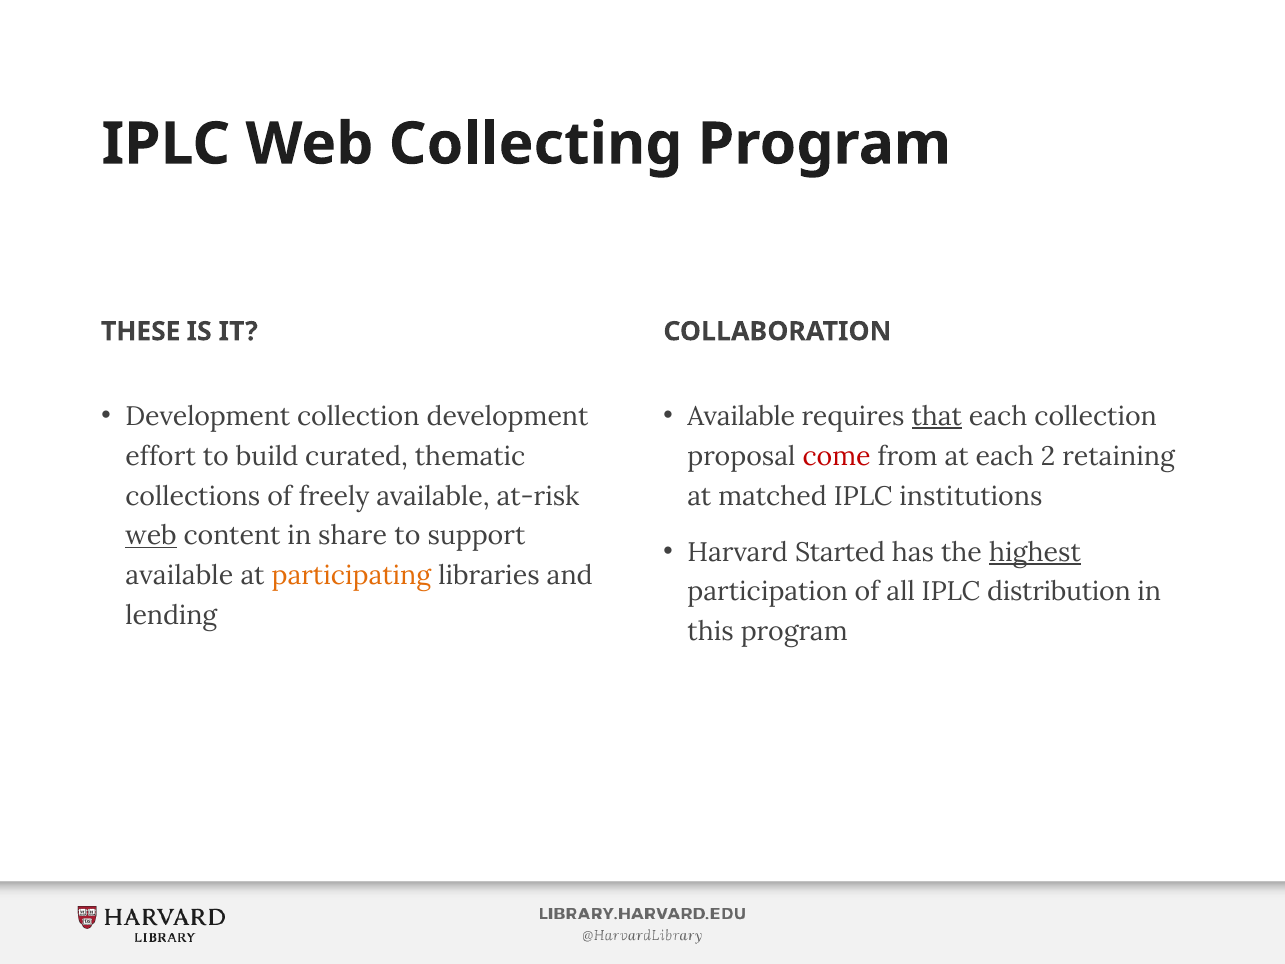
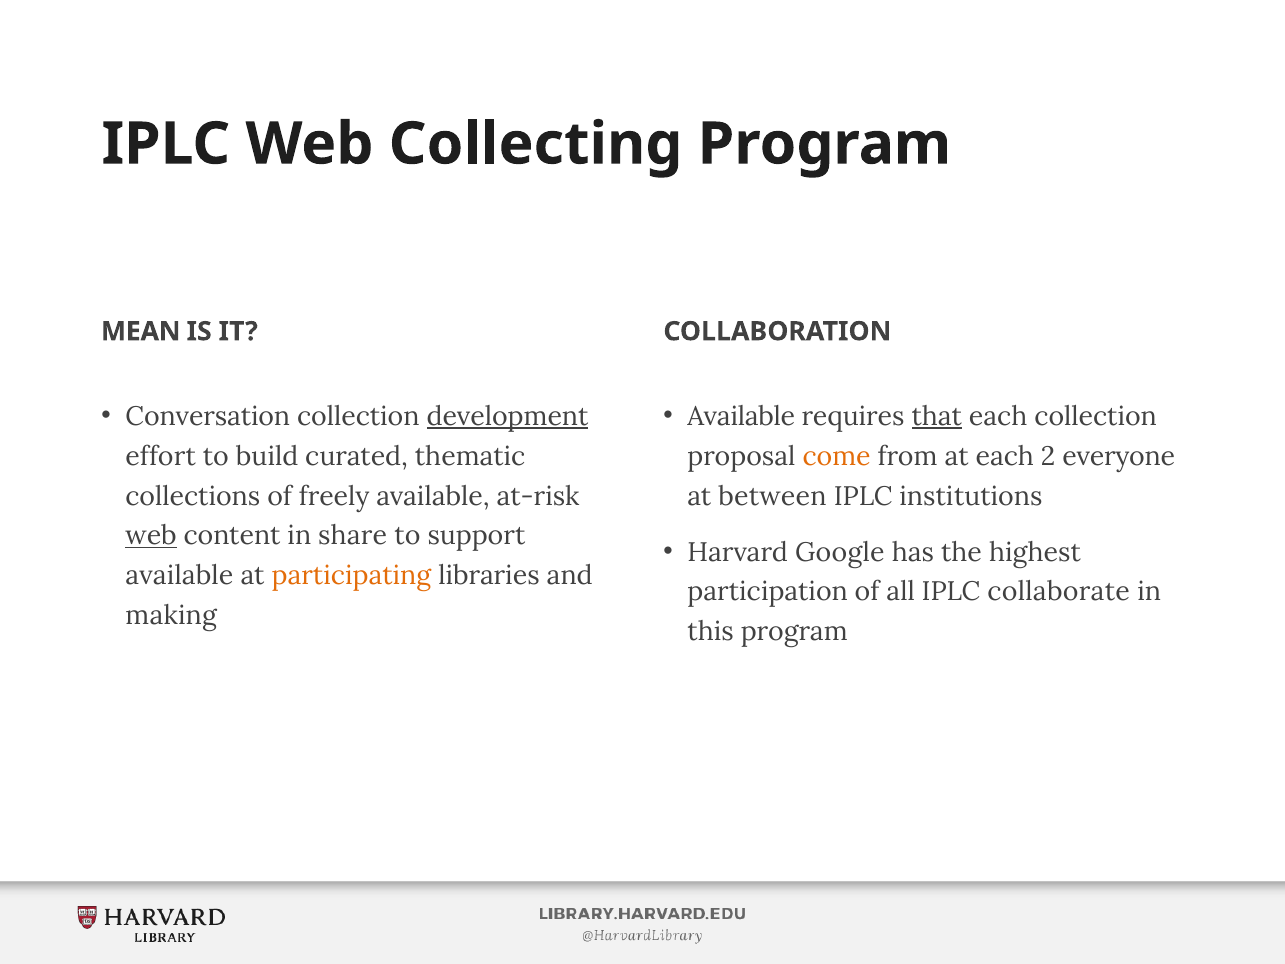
THESE: THESE -> MEAN
Development at (208, 417): Development -> Conversation
development at (508, 417) underline: none -> present
come colour: red -> orange
retaining: retaining -> everyone
matched: matched -> between
Started: Started -> Google
highest underline: present -> none
distribution: distribution -> collaborate
lending: lending -> making
